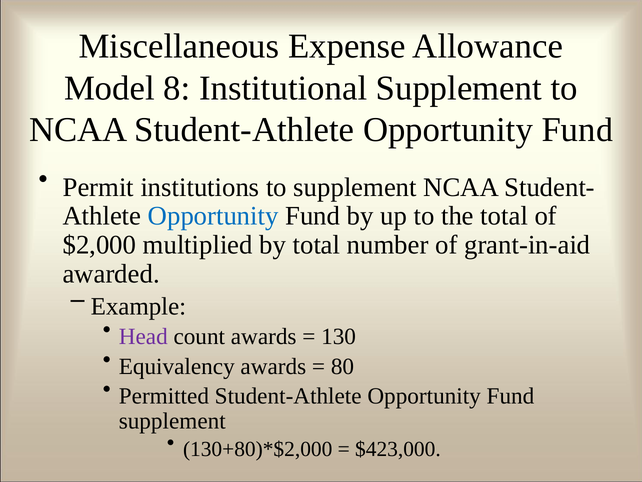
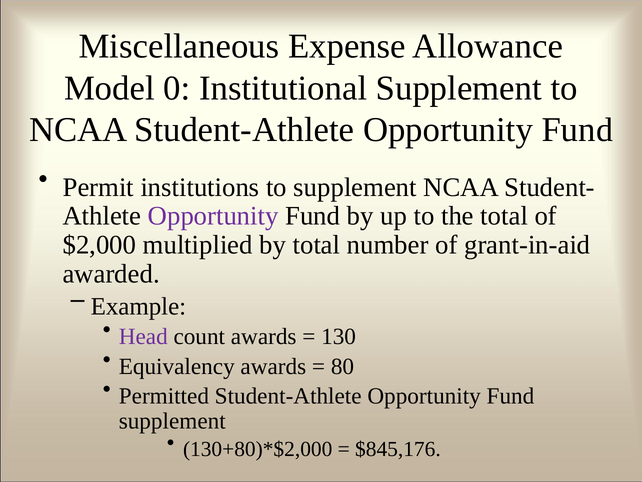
8: 8 -> 0
Opportunity at (213, 216) colour: blue -> purple
$423,000: $423,000 -> $845,176
